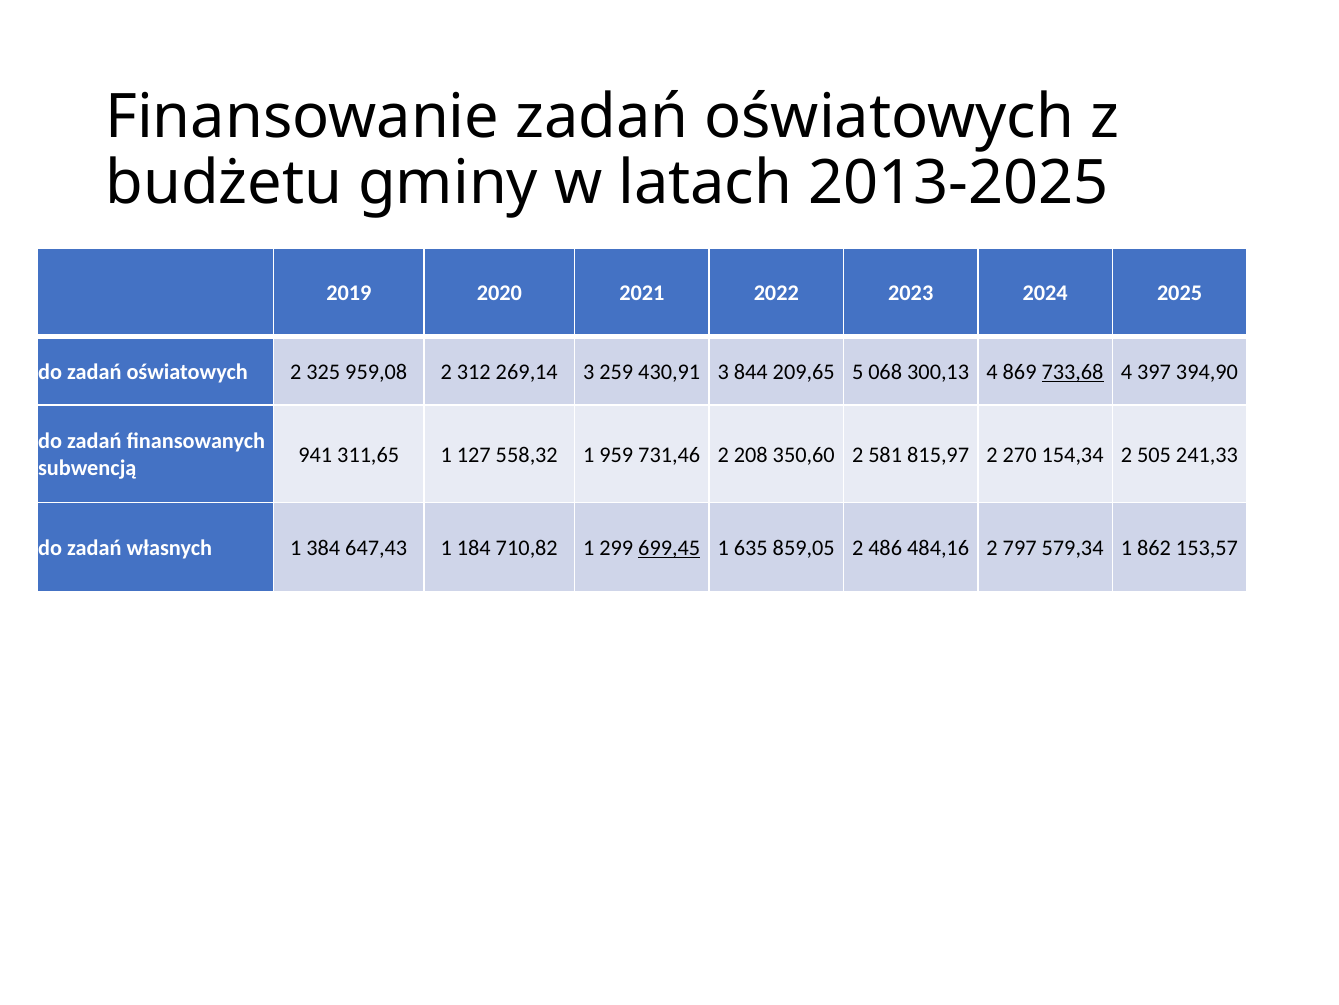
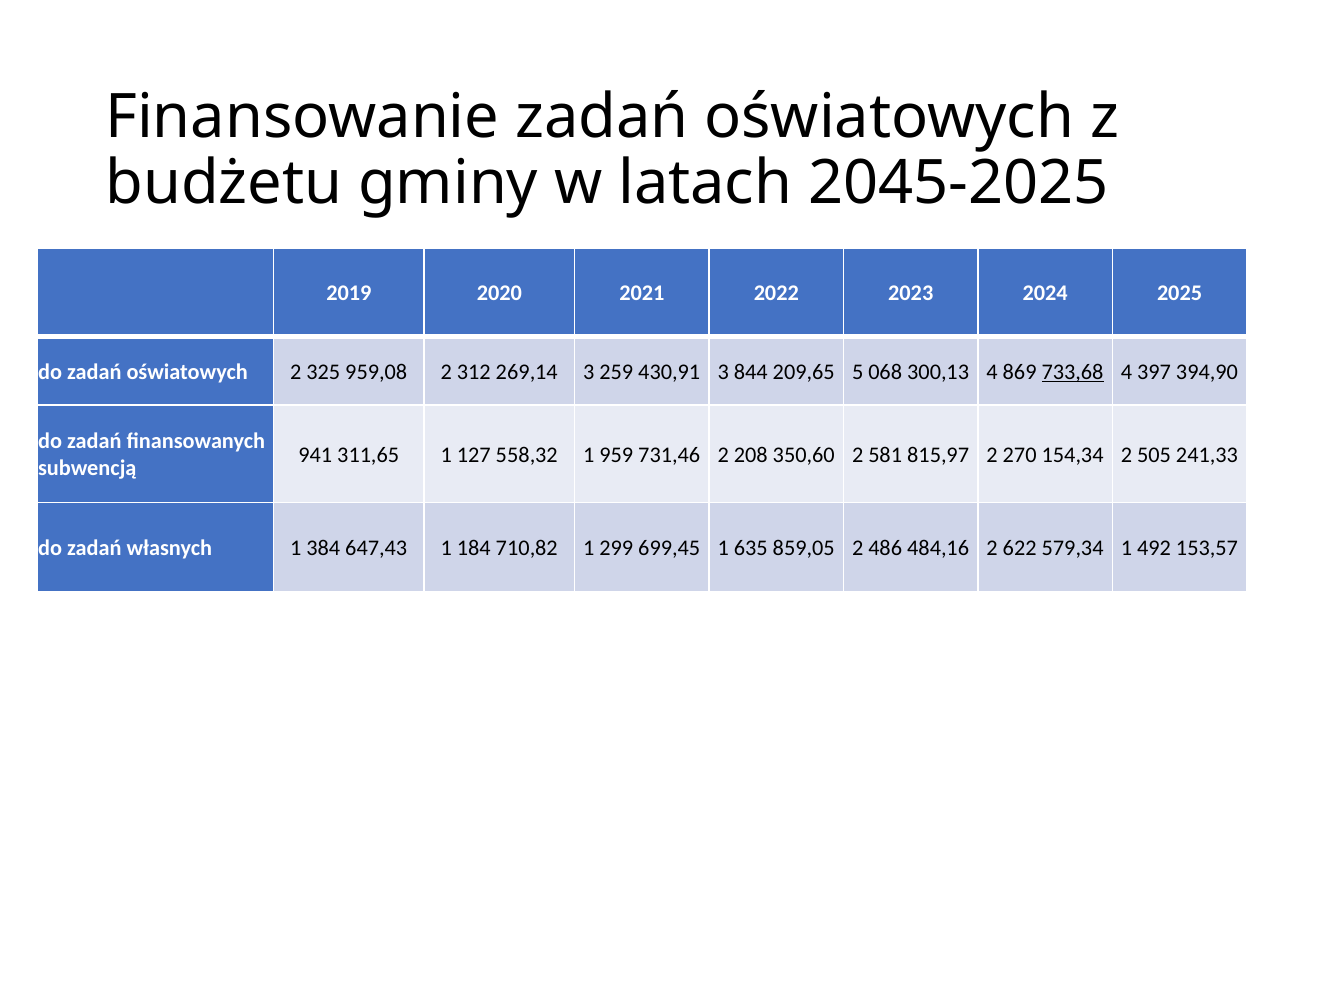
2013-2025: 2013-2025 -> 2045-2025
699,45 underline: present -> none
797: 797 -> 622
862: 862 -> 492
